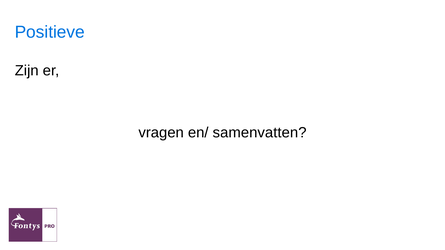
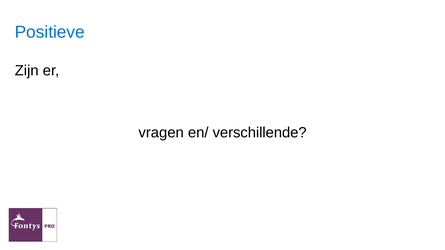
samenvatten: samenvatten -> verschillende
